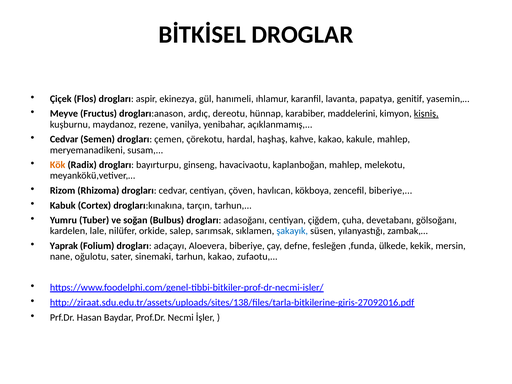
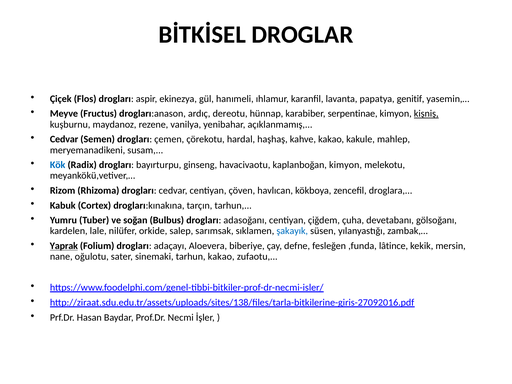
maddelerini: maddelerini -> serpentinae
Kök colour: orange -> blue
kaplanboğan mahlep: mahlep -> kimyon
zencefil biberiye: biberiye -> droglara
Yaprak underline: none -> present
ülkede: ülkede -> lâtince
